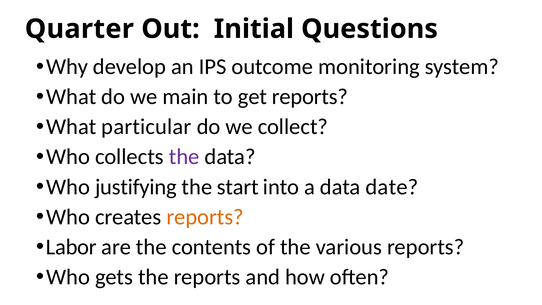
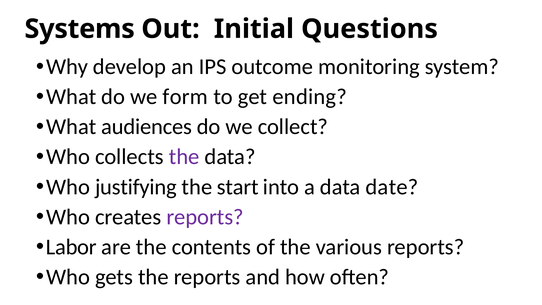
Quarter: Quarter -> Systems
main: main -> form
get reports: reports -> ending
particular: particular -> audiences
reports at (205, 217) colour: orange -> purple
